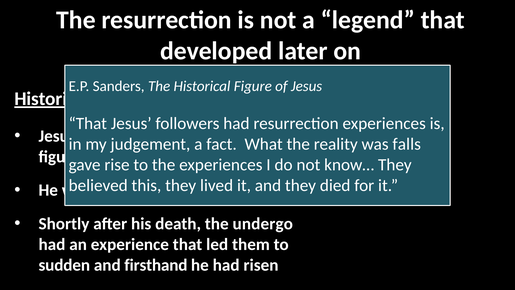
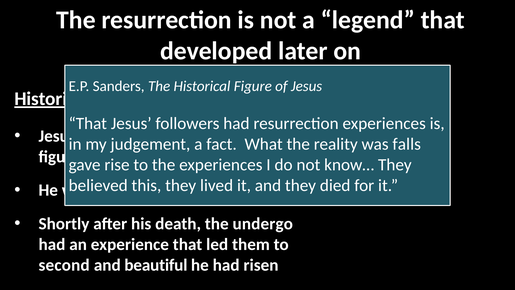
sudden: sudden -> second
firsthand: firsthand -> beautiful
